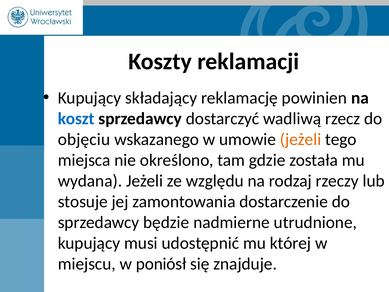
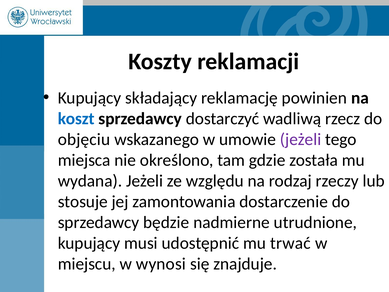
jeżeli at (301, 139) colour: orange -> purple
której: której -> trwać
poniósł: poniósł -> wynosi
